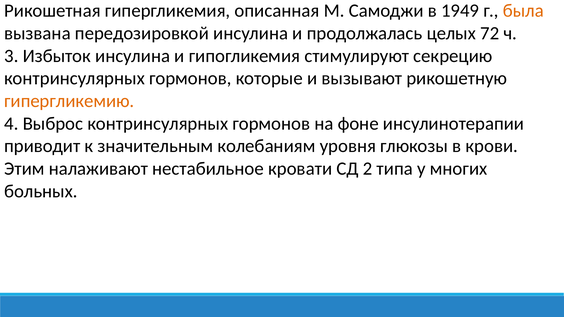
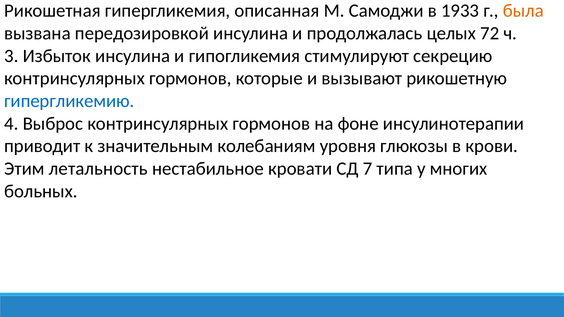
1949: 1949 -> 1933
гипергликемию colour: orange -> blue
налаживают: налаживают -> летальность
2: 2 -> 7
